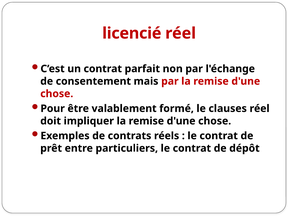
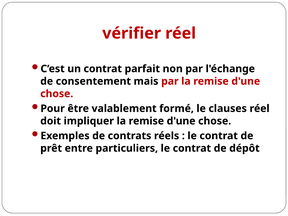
licencié: licencié -> vérifier
